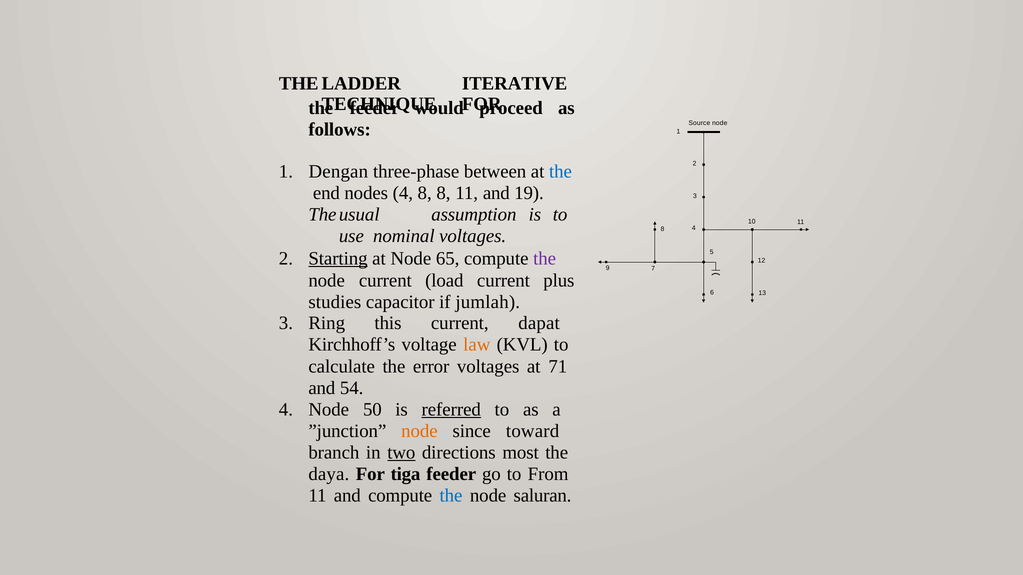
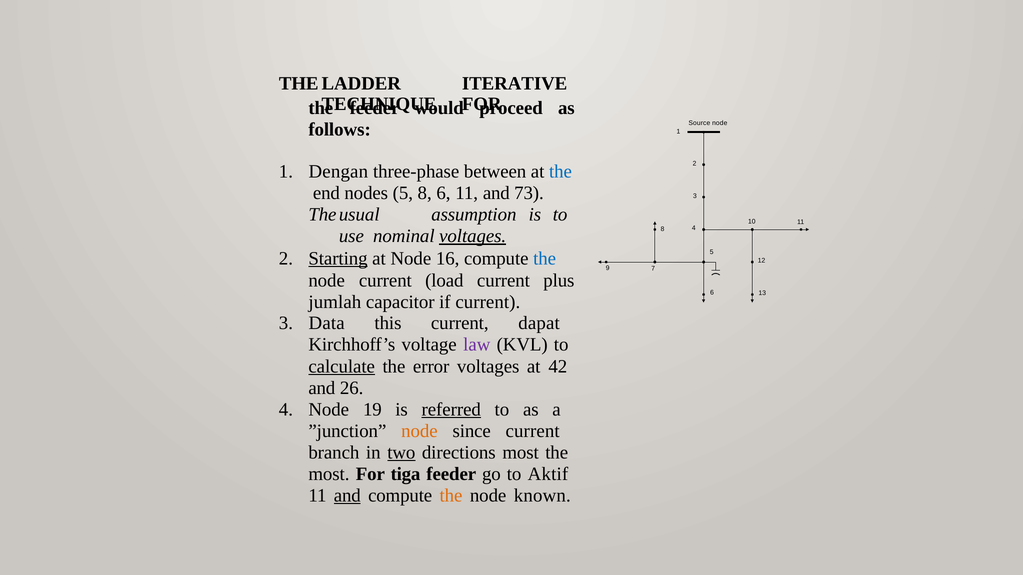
nodes 4: 4 -> 5
8 8: 8 -> 6
19: 19 -> 73
voltages at (473, 236) underline: none -> present
65: 65 -> 16
the at (545, 259) colour: purple -> blue
studies: studies -> jumlah
if jumlah: jumlah -> current
Ring: Ring -> Data
law colour: orange -> purple
calculate underline: none -> present
71: 71 -> 42
54: 54 -> 26
50: 50 -> 19
since toward: toward -> current
daya at (329, 474): daya -> most
From: From -> Aktif
and at (347, 496) underline: none -> present
the at (451, 496) colour: blue -> orange
saluran: saluran -> known
